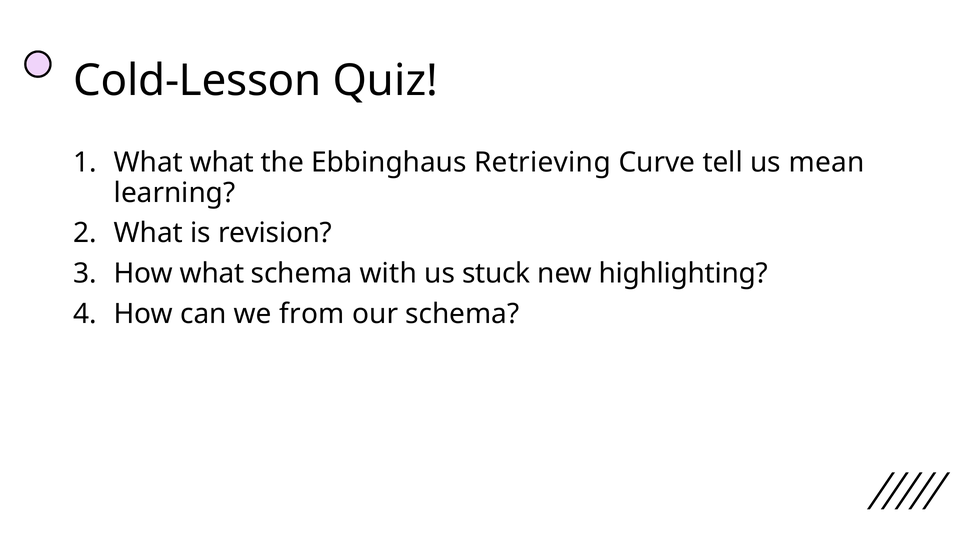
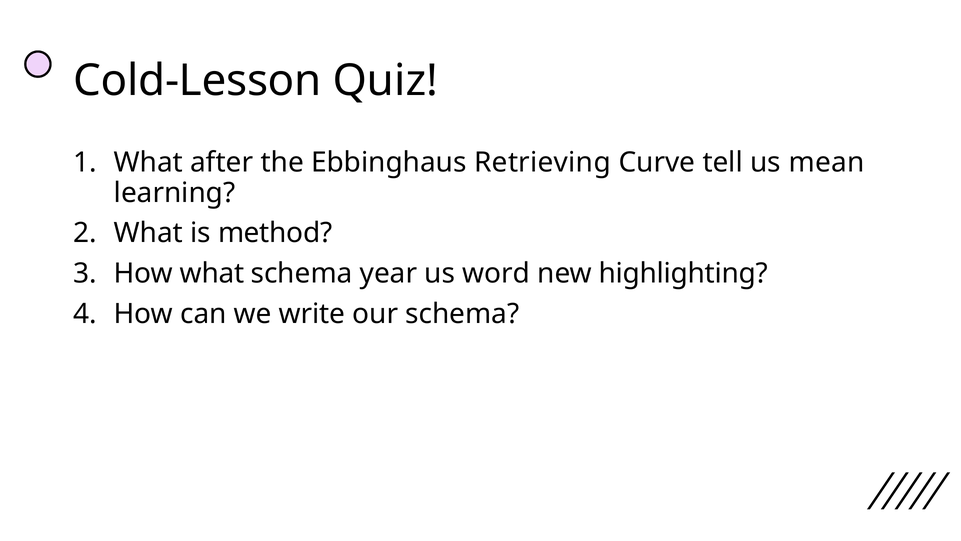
What what: what -> after
revision: revision -> method
with: with -> year
stuck: stuck -> word
from: from -> write
